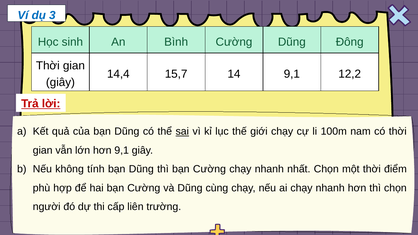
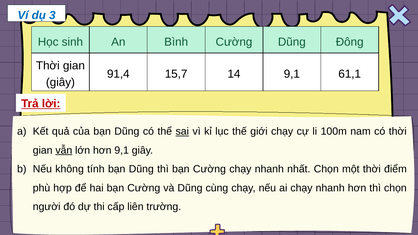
14,4: 14,4 -> 91,4
12,2: 12,2 -> 61,1
vẫn underline: none -> present
